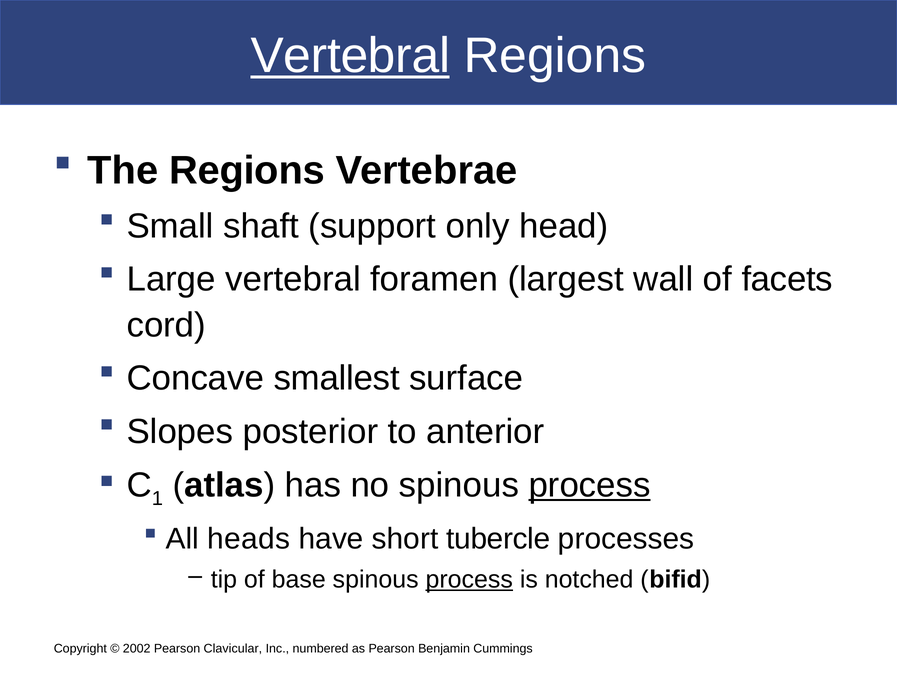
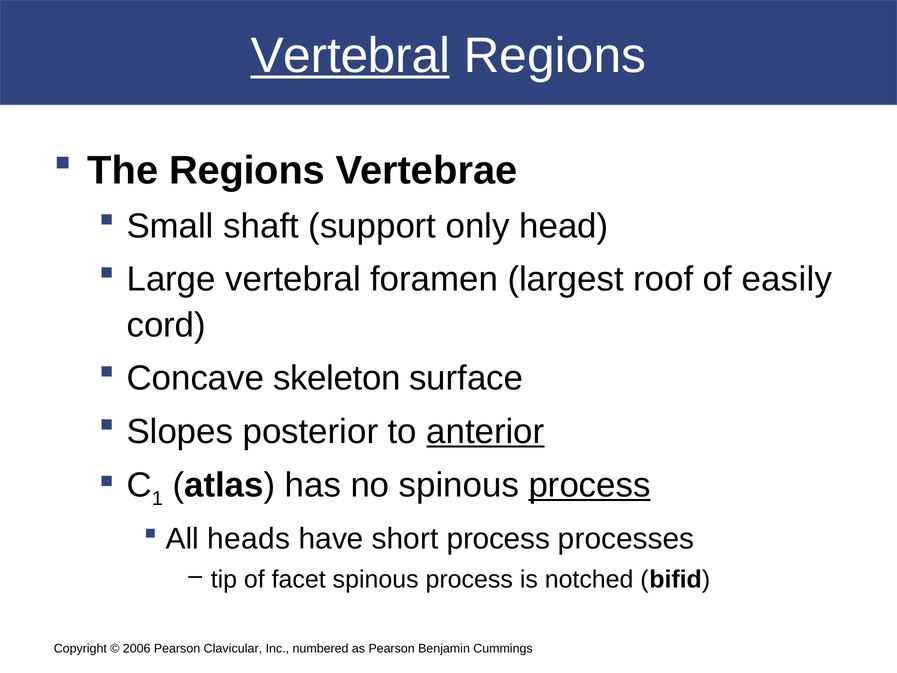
wall: wall -> roof
facets: facets -> easily
smallest: smallest -> skeleton
anterior underline: none -> present
short tubercle: tubercle -> process
base: base -> facet
process at (469, 579) underline: present -> none
2002: 2002 -> 2006
